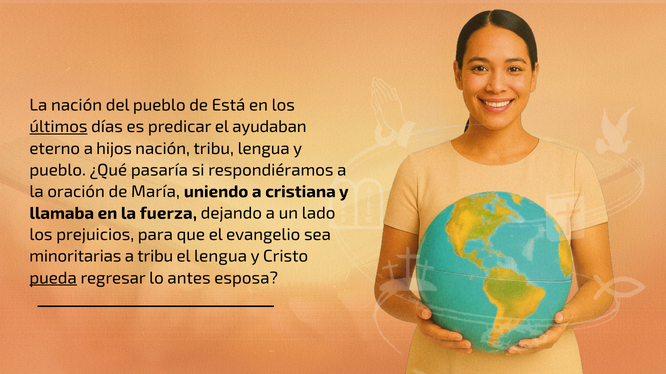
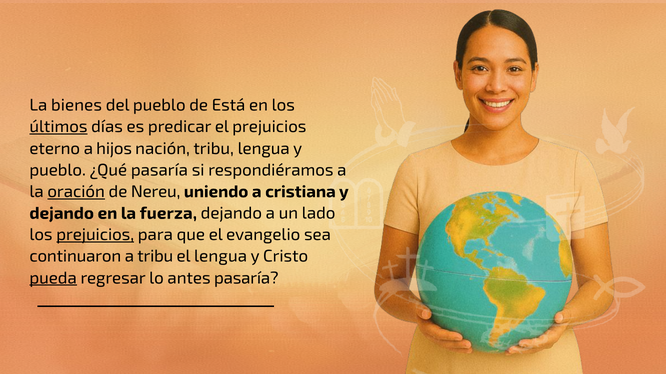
La nación: nación -> bienes
el ayudaban: ayudaban -> prejuicios
oración underline: none -> present
María: María -> Nereu
llamaba at (62, 214): llamaba -> dejando
prejuicios at (95, 235) underline: none -> present
minoritarias: minoritarias -> continuaron
antes esposa: esposa -> pasaría
